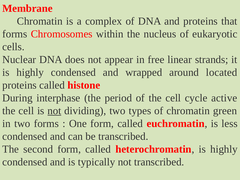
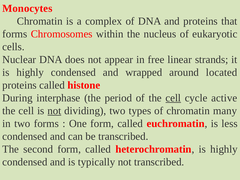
Membrane: Membrane -> Monocytes
cell at (173, 98) underline: none -> present
green: green -> many
